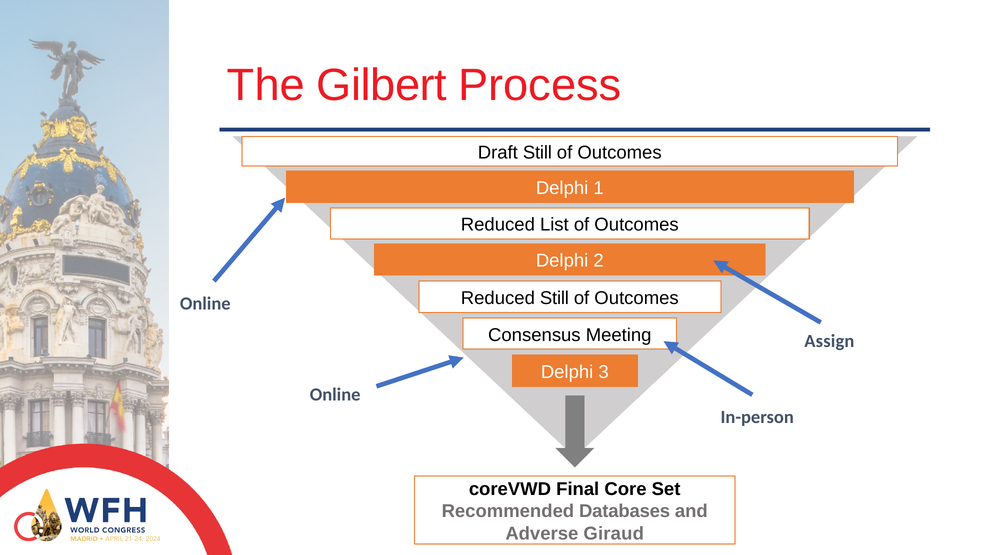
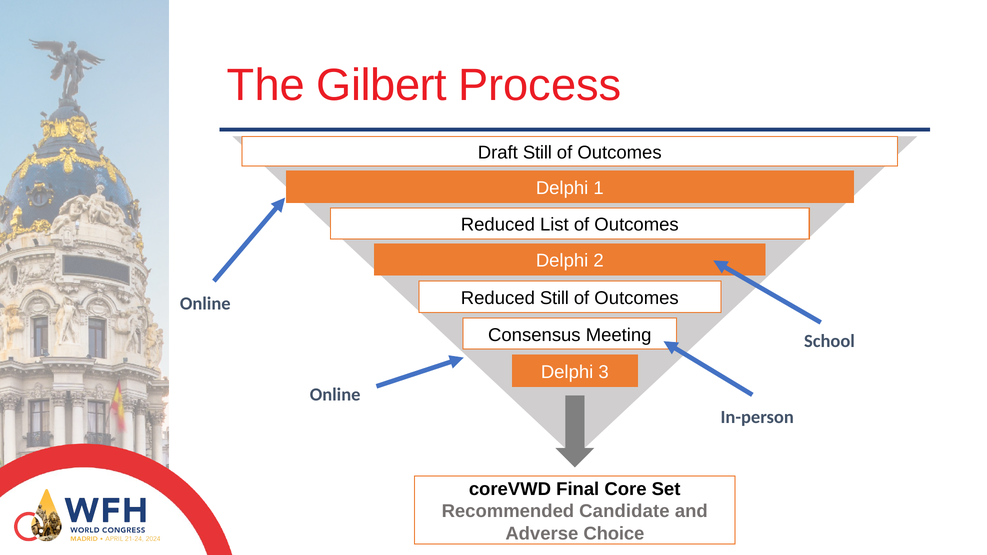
Assign: Assign -> School
Databases: Databases -> Candidate
Giraud: Giraud -> Choice
